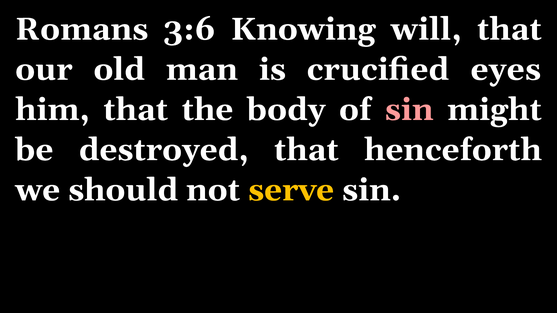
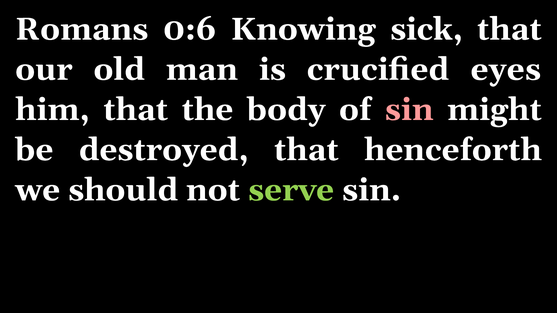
3:6: 3:6 -> 0:6
will: will -> sick
serve colour: yellow -> light green
